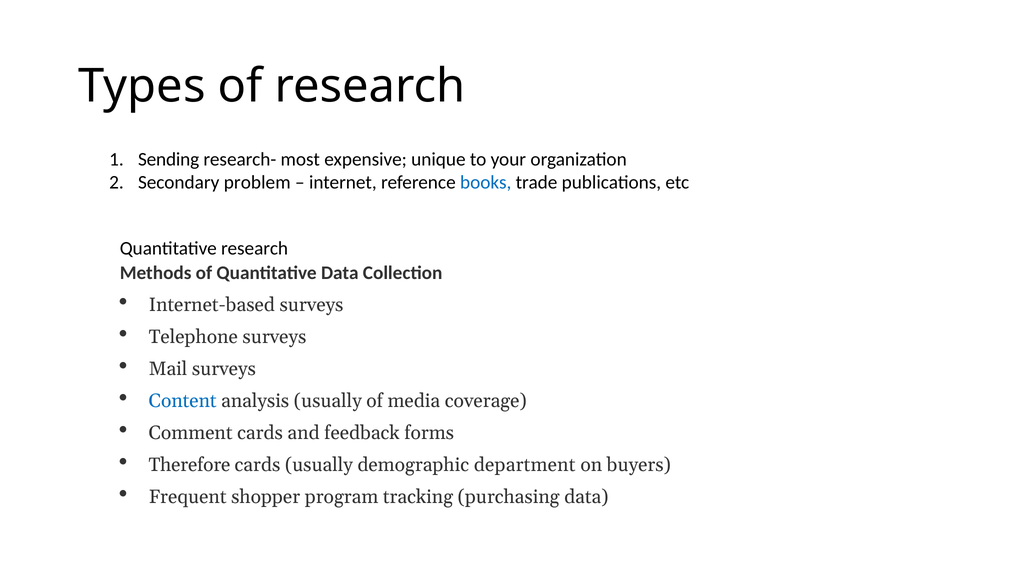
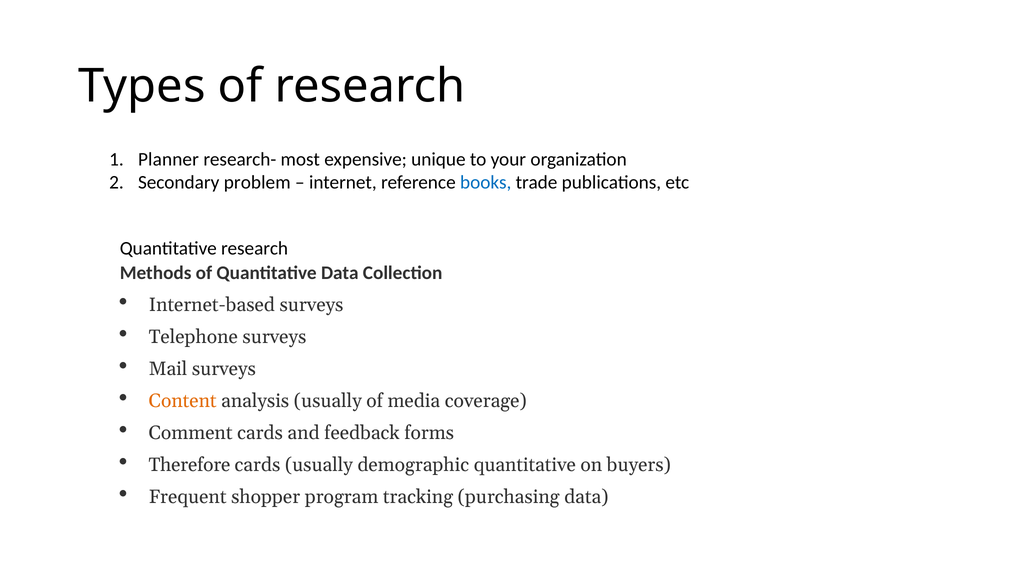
Sending: Sending -> Planner
Content colour: blue -> orange
demographic department: department -> quantitative
